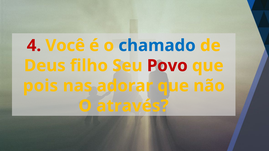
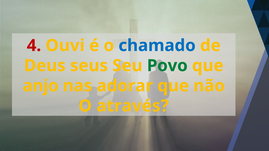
Você: Você -> Ouvi
filho: filho -> seus
Povo colour: red -> green
pois: pois -> anjo
